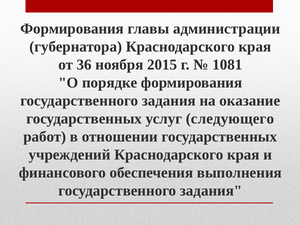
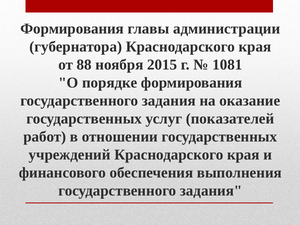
36: 36 -> 88
следующего: следующего -> показателей
